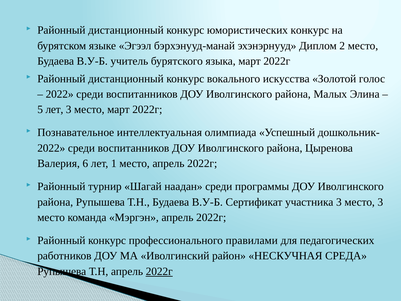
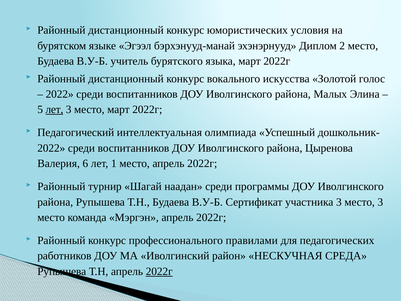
юмористических конкурс: конкурс -> условия
лет at (54, 109) underline: none -> present
Познавательное: Познавательное -> Педагогический
